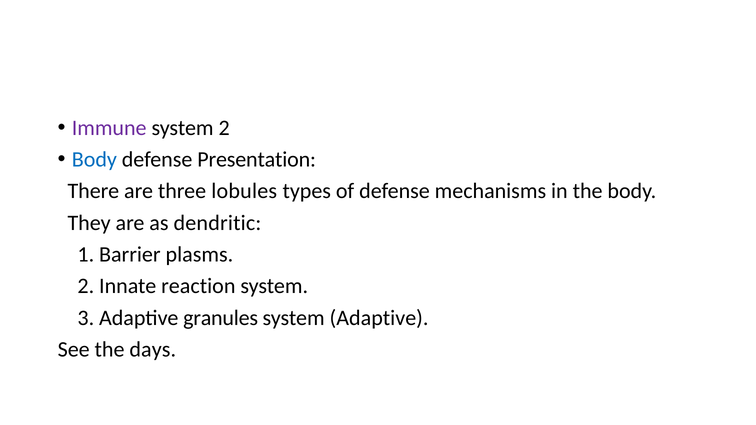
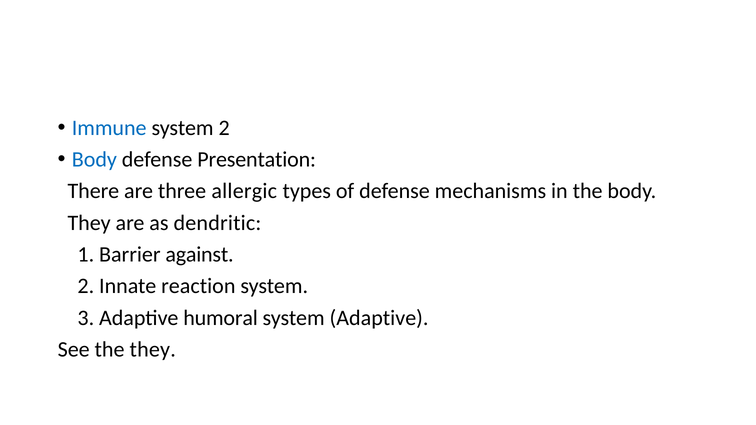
Immune colour: purple -> blue
lobules: lobules -> allergic
plasms: plasms -> against
granules: granules -> humoral
the days: days -> they
